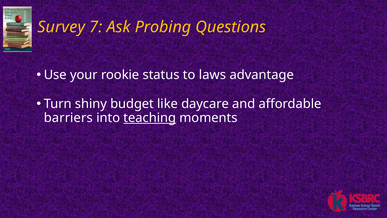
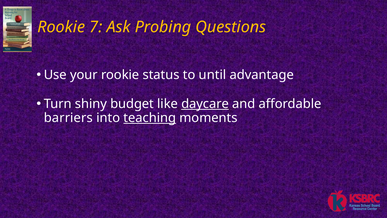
Survey at (61, 27): Survey -> Rookie
laws: laws -> until
daycare underline: none -> present
